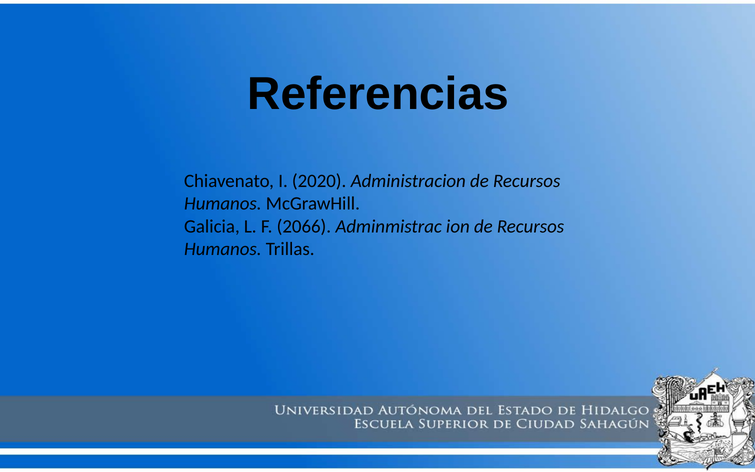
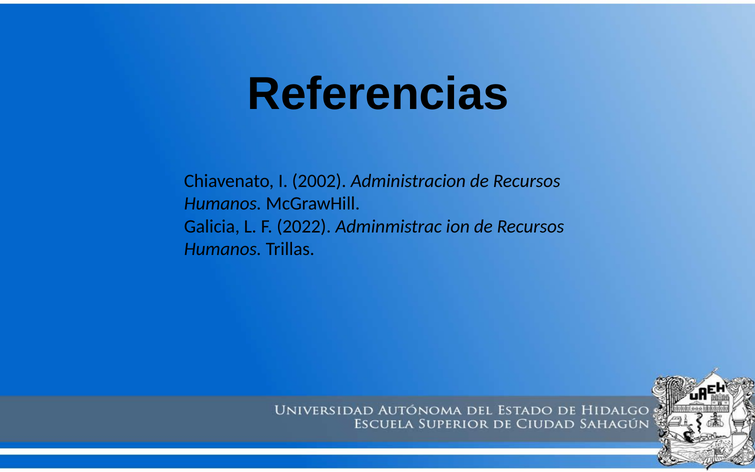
2020: 2020 -> 2002
2066: 2066 -> 2022
